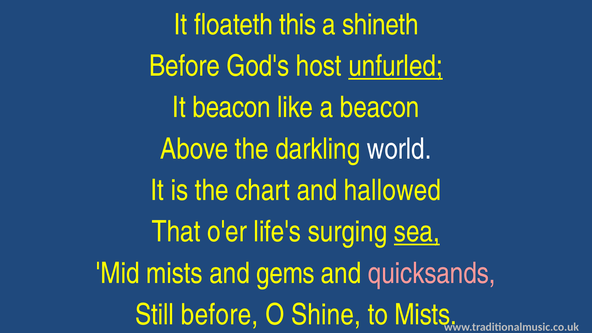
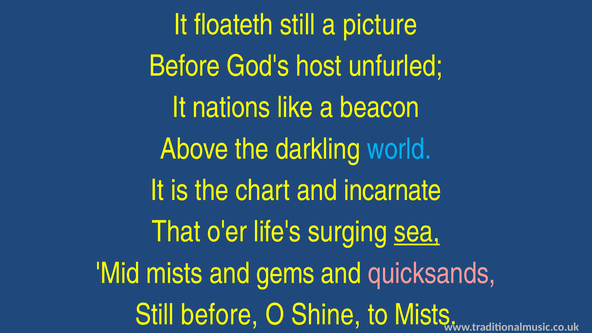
floateth this: this -> still
shineth: shineth -> picture
unfurled underline: present -> none
It beacon: beacon -> nations
world colour: white -> light blue
hallowed: hallowed -> incarnate
